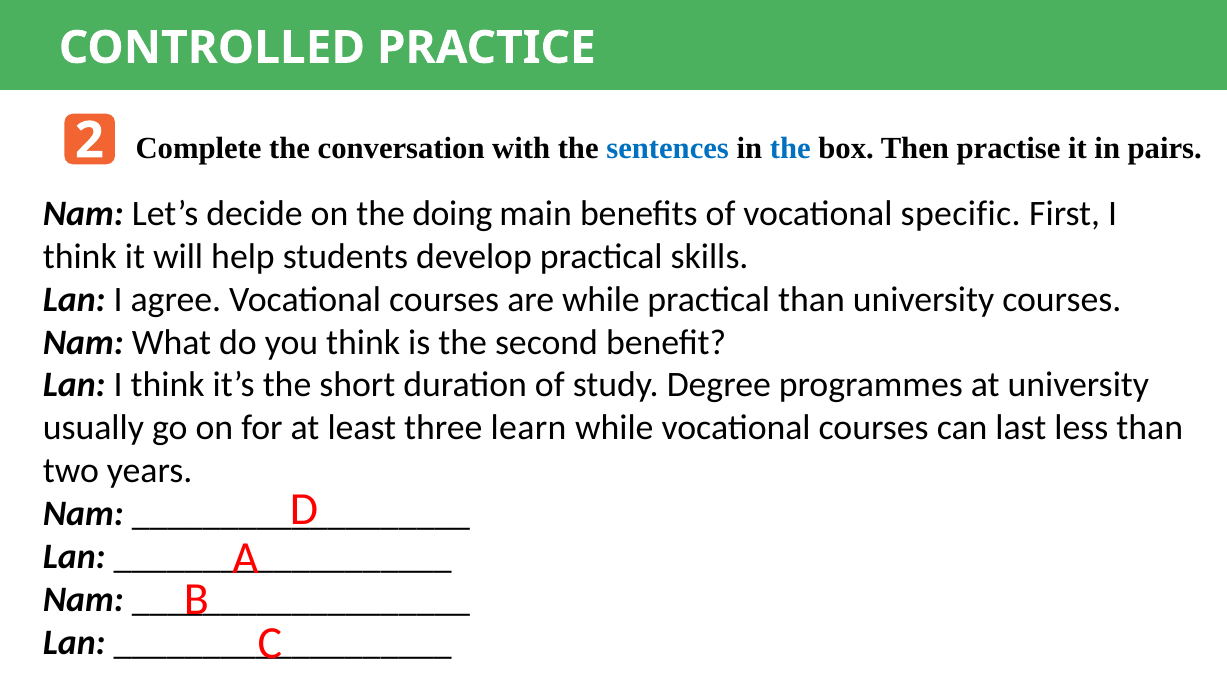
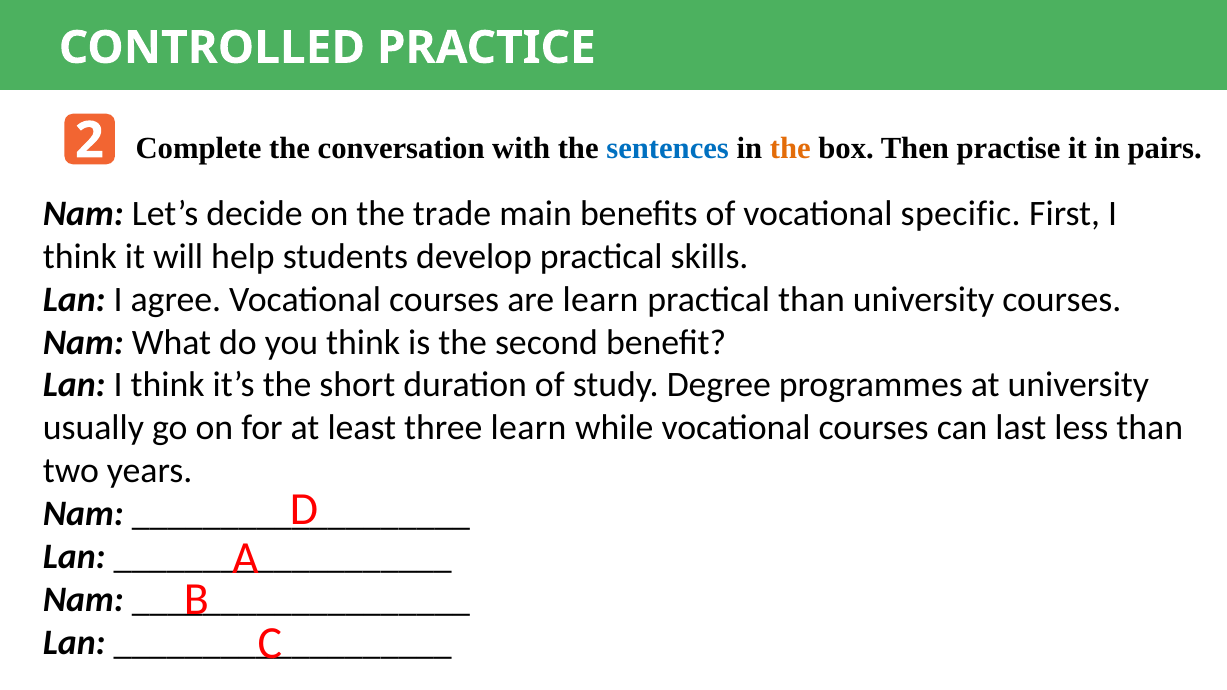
the at (790, 148) colour: blue -> orange
doing: doing -> trade
are while: while -> learn
